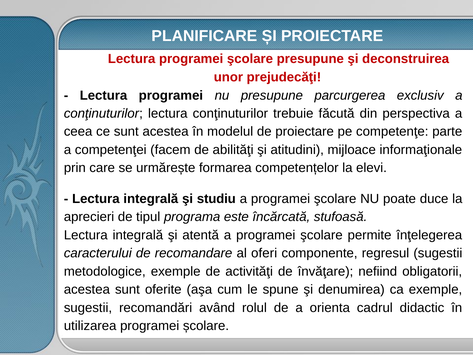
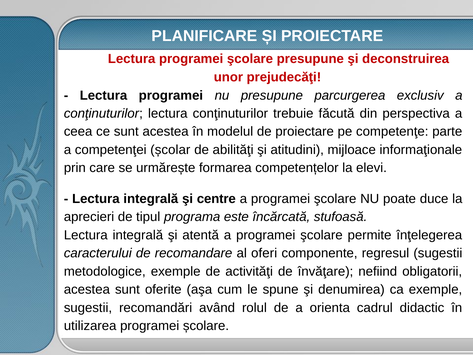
facem: facem -> școlar
studiu: studiu -> centre
